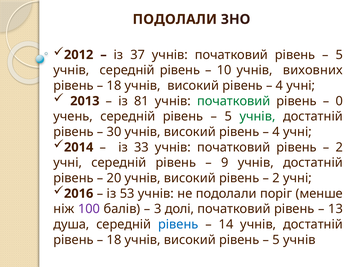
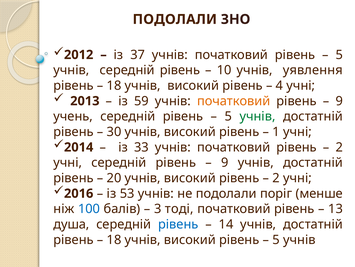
виховних: виховних -> уявлення
81: 81 -> 59
початковий at (234, 101) colour: green -> orange
0 at (339, 101): 0 -> 9
4 at (276, 131): 4 -> 1
100 colour: purple -> blue
долі: долі -> тоді
